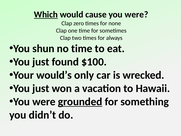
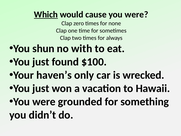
no time: time -> with
would’s: would’s -> haven’s
grounded underline: present -> none
